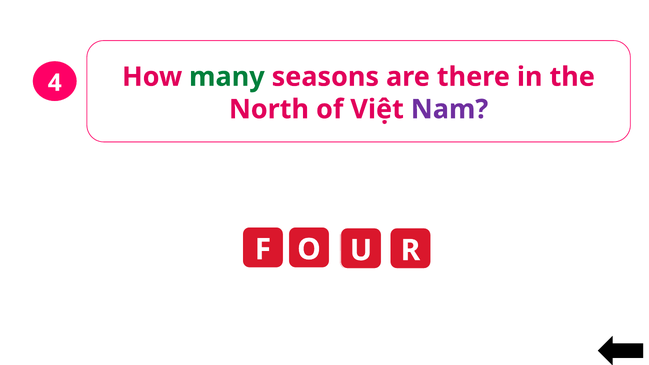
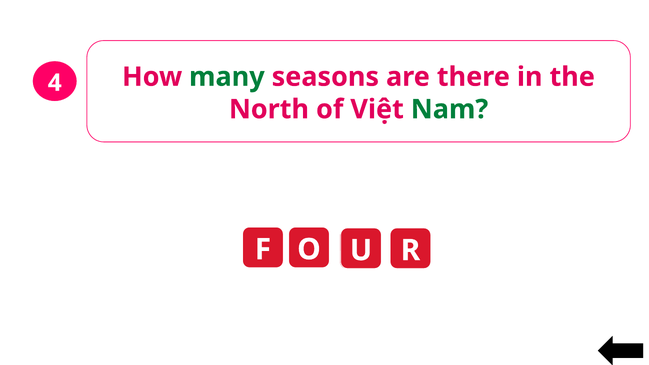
Nam colour: purple -> green
